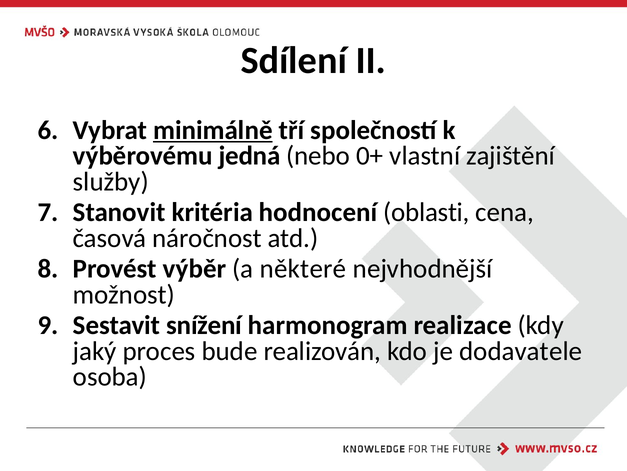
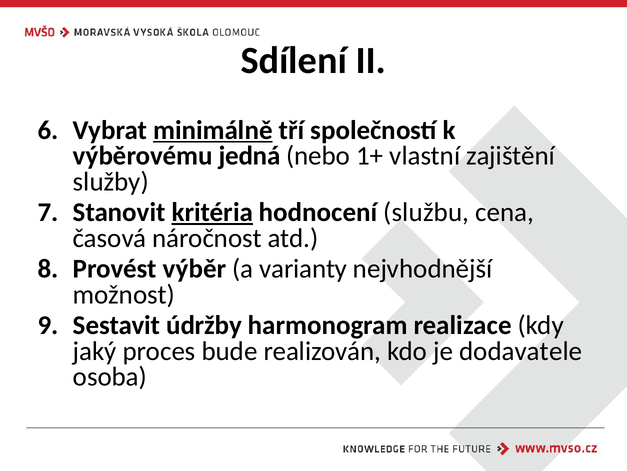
0+: 0+ -> 1+
kritéria underline: none -> present
oblasti: oblasti -> službu
některé: některé -> varianty
snížení: snížení -> údržby
